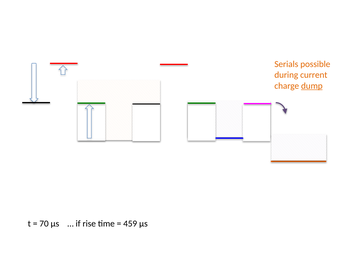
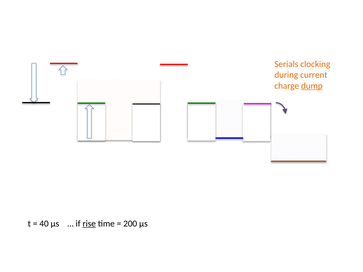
possible: possible -> clocking
70: 70 -> 40
rise underline: none -> present
459: 459 -> 200
